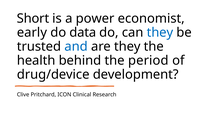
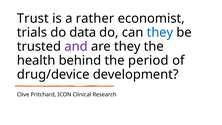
Short: Short -> Trust
power: power -> rather
early: early -> trials
and colour: blue -> purple
